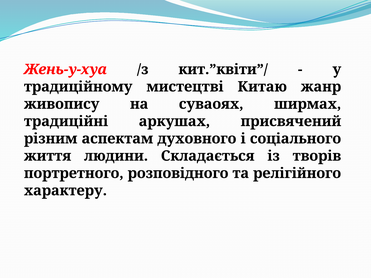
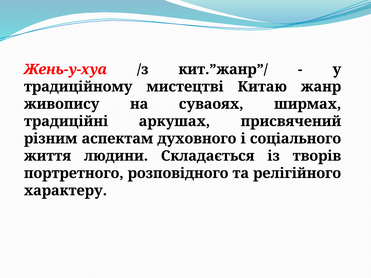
кит.”квіти”/: кит.”квіти”/ -> кит.”жанр”/
